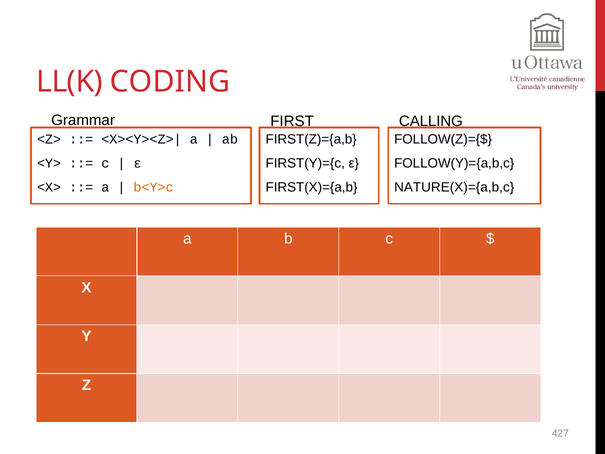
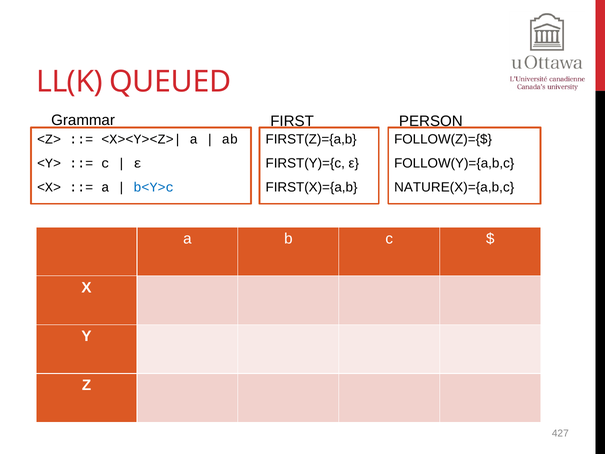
CODING: CODING -> QUEUED
CALLING: CALLING -> PERSON
b<Y>c colour: orange -> blue
